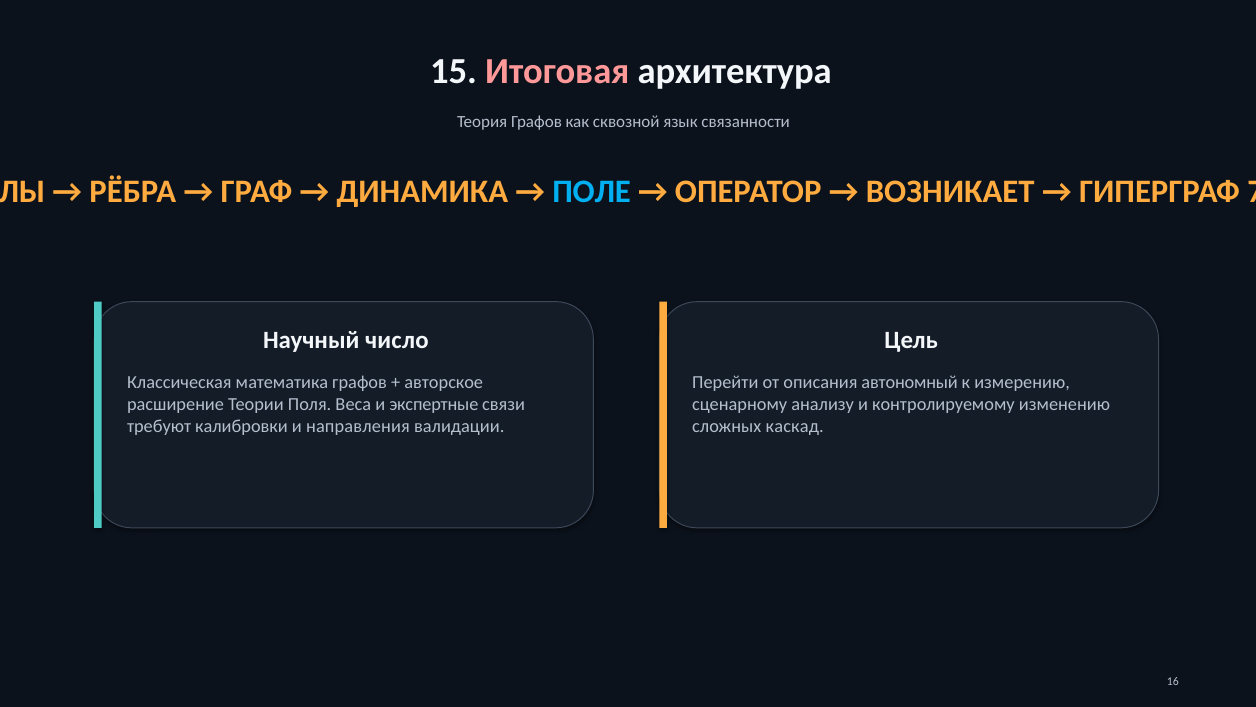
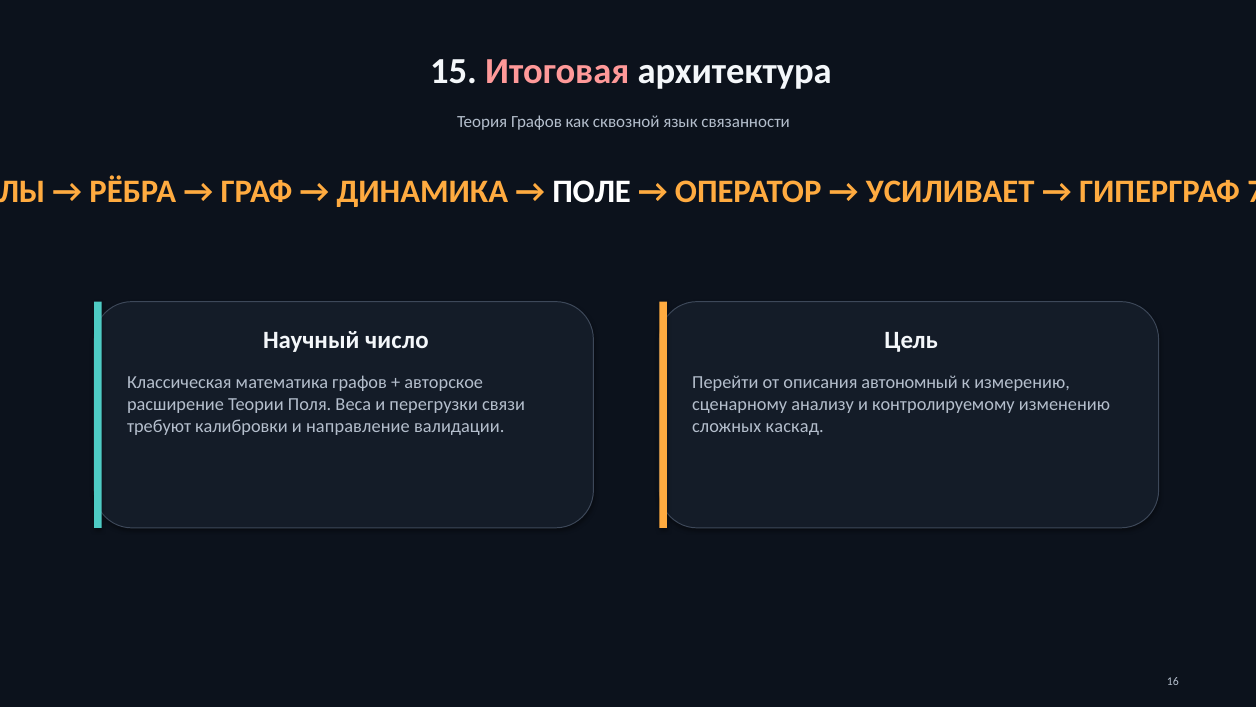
ПОЛЕ colour: light blue -> white
ВОЗНИКАЕТ: ВОЗНИКАЕТ -> УСИЛИВАЕТ
экспертные: экспертные -> перегрузки
направления: направления -> направление
